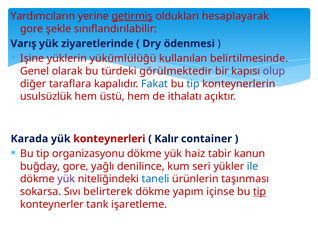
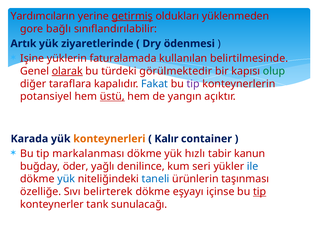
hesaplayarak: hesaplayarak -> yüklenmeden
şekle: şekle -> bağlı
Varış: Varış -> Artık
yükümlülüğü: yükümlülüğü -> faturalamada
olarak underline: none -> present
olup colour: purple -> green
tip at (193, 84) colour: blue -> purple
usulsüzlük: usulsüzlük -> potansiyel
üstü underline: none -> present
ithalatı: ithalatı -> yangın
konteynerleri colour: red -> orange
organizasyonu: organizasyonu -> markalanması
haiz: haiz -> hızlı
buğday gore: gore -> öder
yük at (66, 179) colour: purple -> blue
sokarsa: sokarsa -> özelliğe
yapım: yapım -> eşyayı
işaretleme: işaretleme -> sunulacağı
